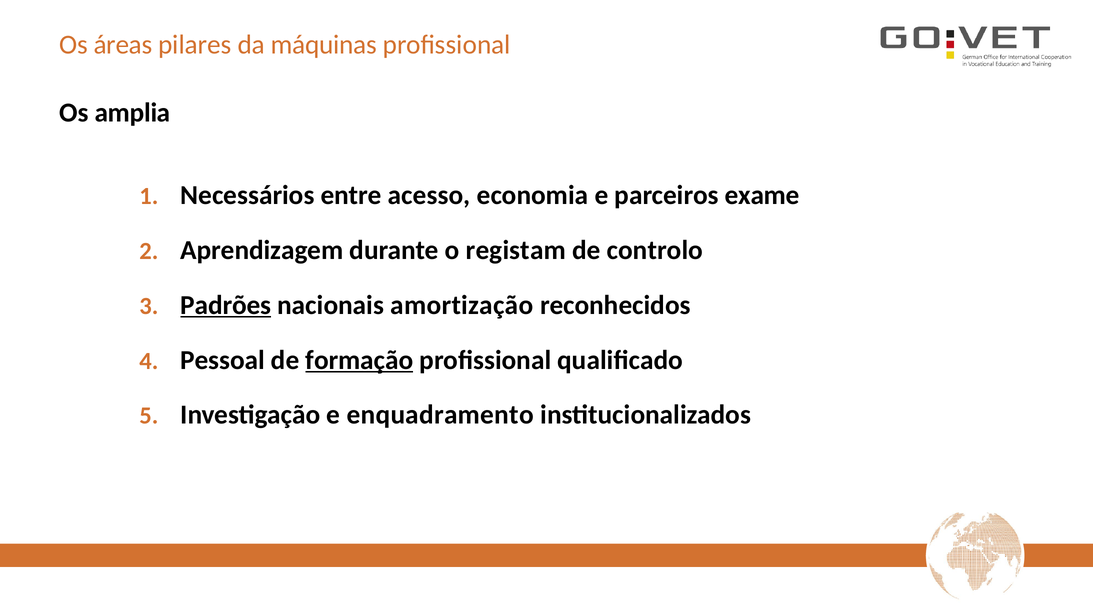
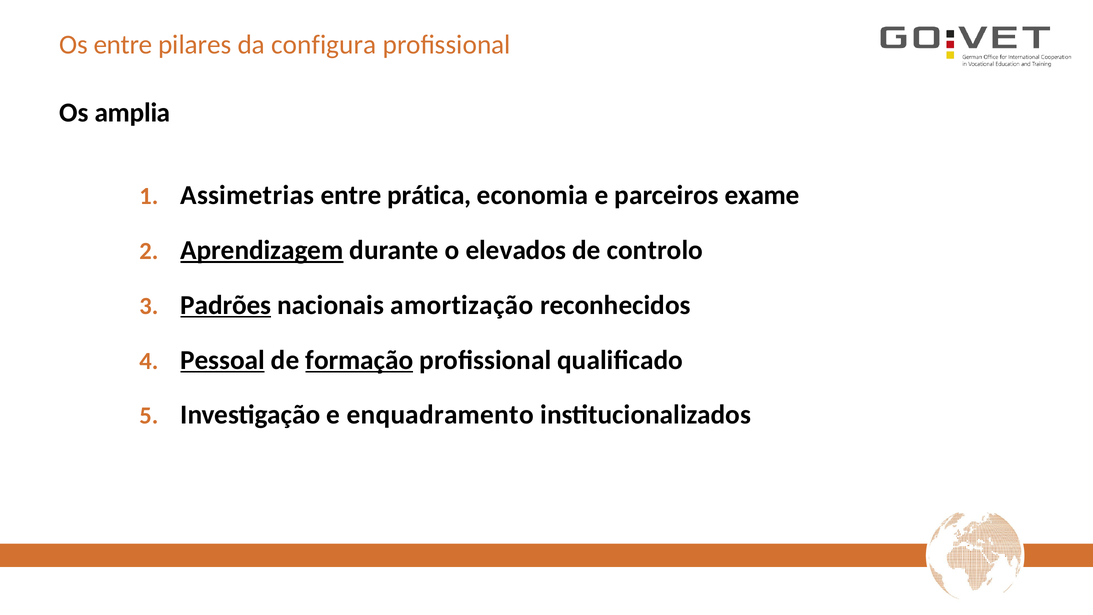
Os áreas: áreas -> entre
máquinas: máquinas -> configura
Necessários: Necessários -> Assimetrias
acesso: acesso -> prática
Aprendizagem underline: none -> present
registam: registam -> elevados
Pessoal underline: none -> present
